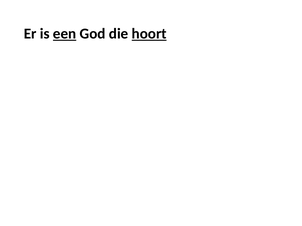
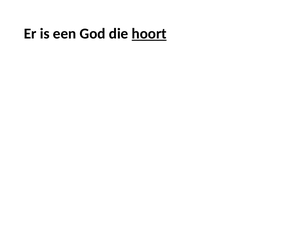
een underline: present -> none
